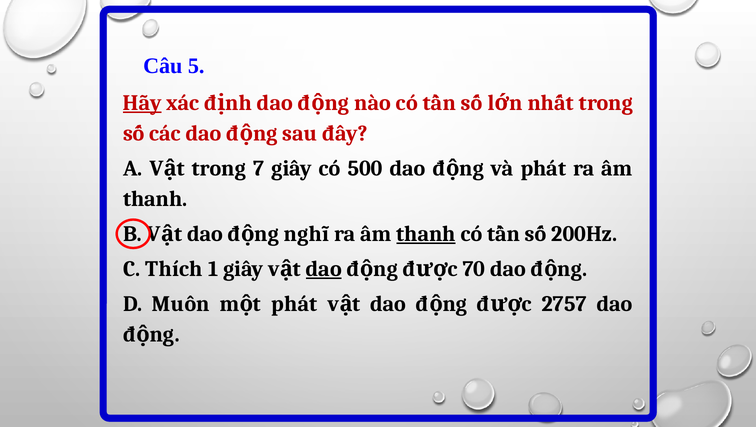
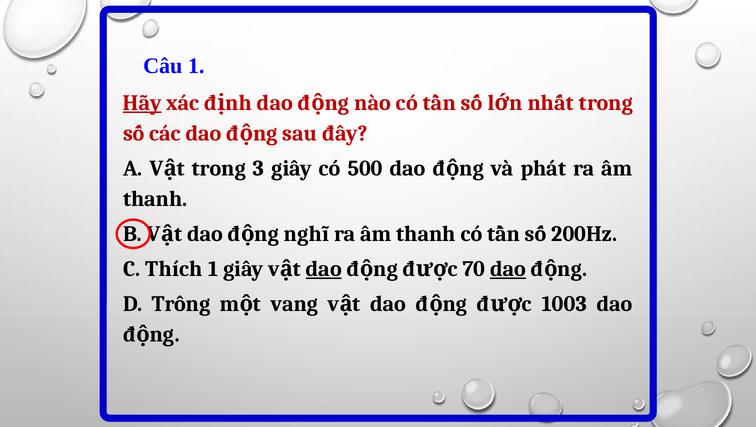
Câu 5: 5 -> 1
7: 7 -> 3
thanh at (426, 233) underline: present -> none
dao at (508, 268) underline: none -> present
Muốn: Muốn -> Trống
phát at (294, 303): phát -> vang
2757: 2757 -> 1003
